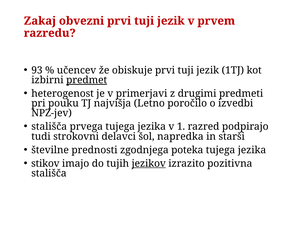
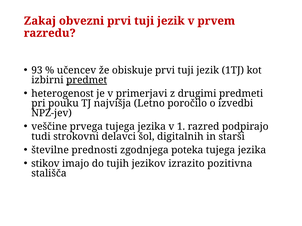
stališča at (49, 127): stališča -> veščine
napredka: napredka -> digitalnih
jezikov underline: present -> none
